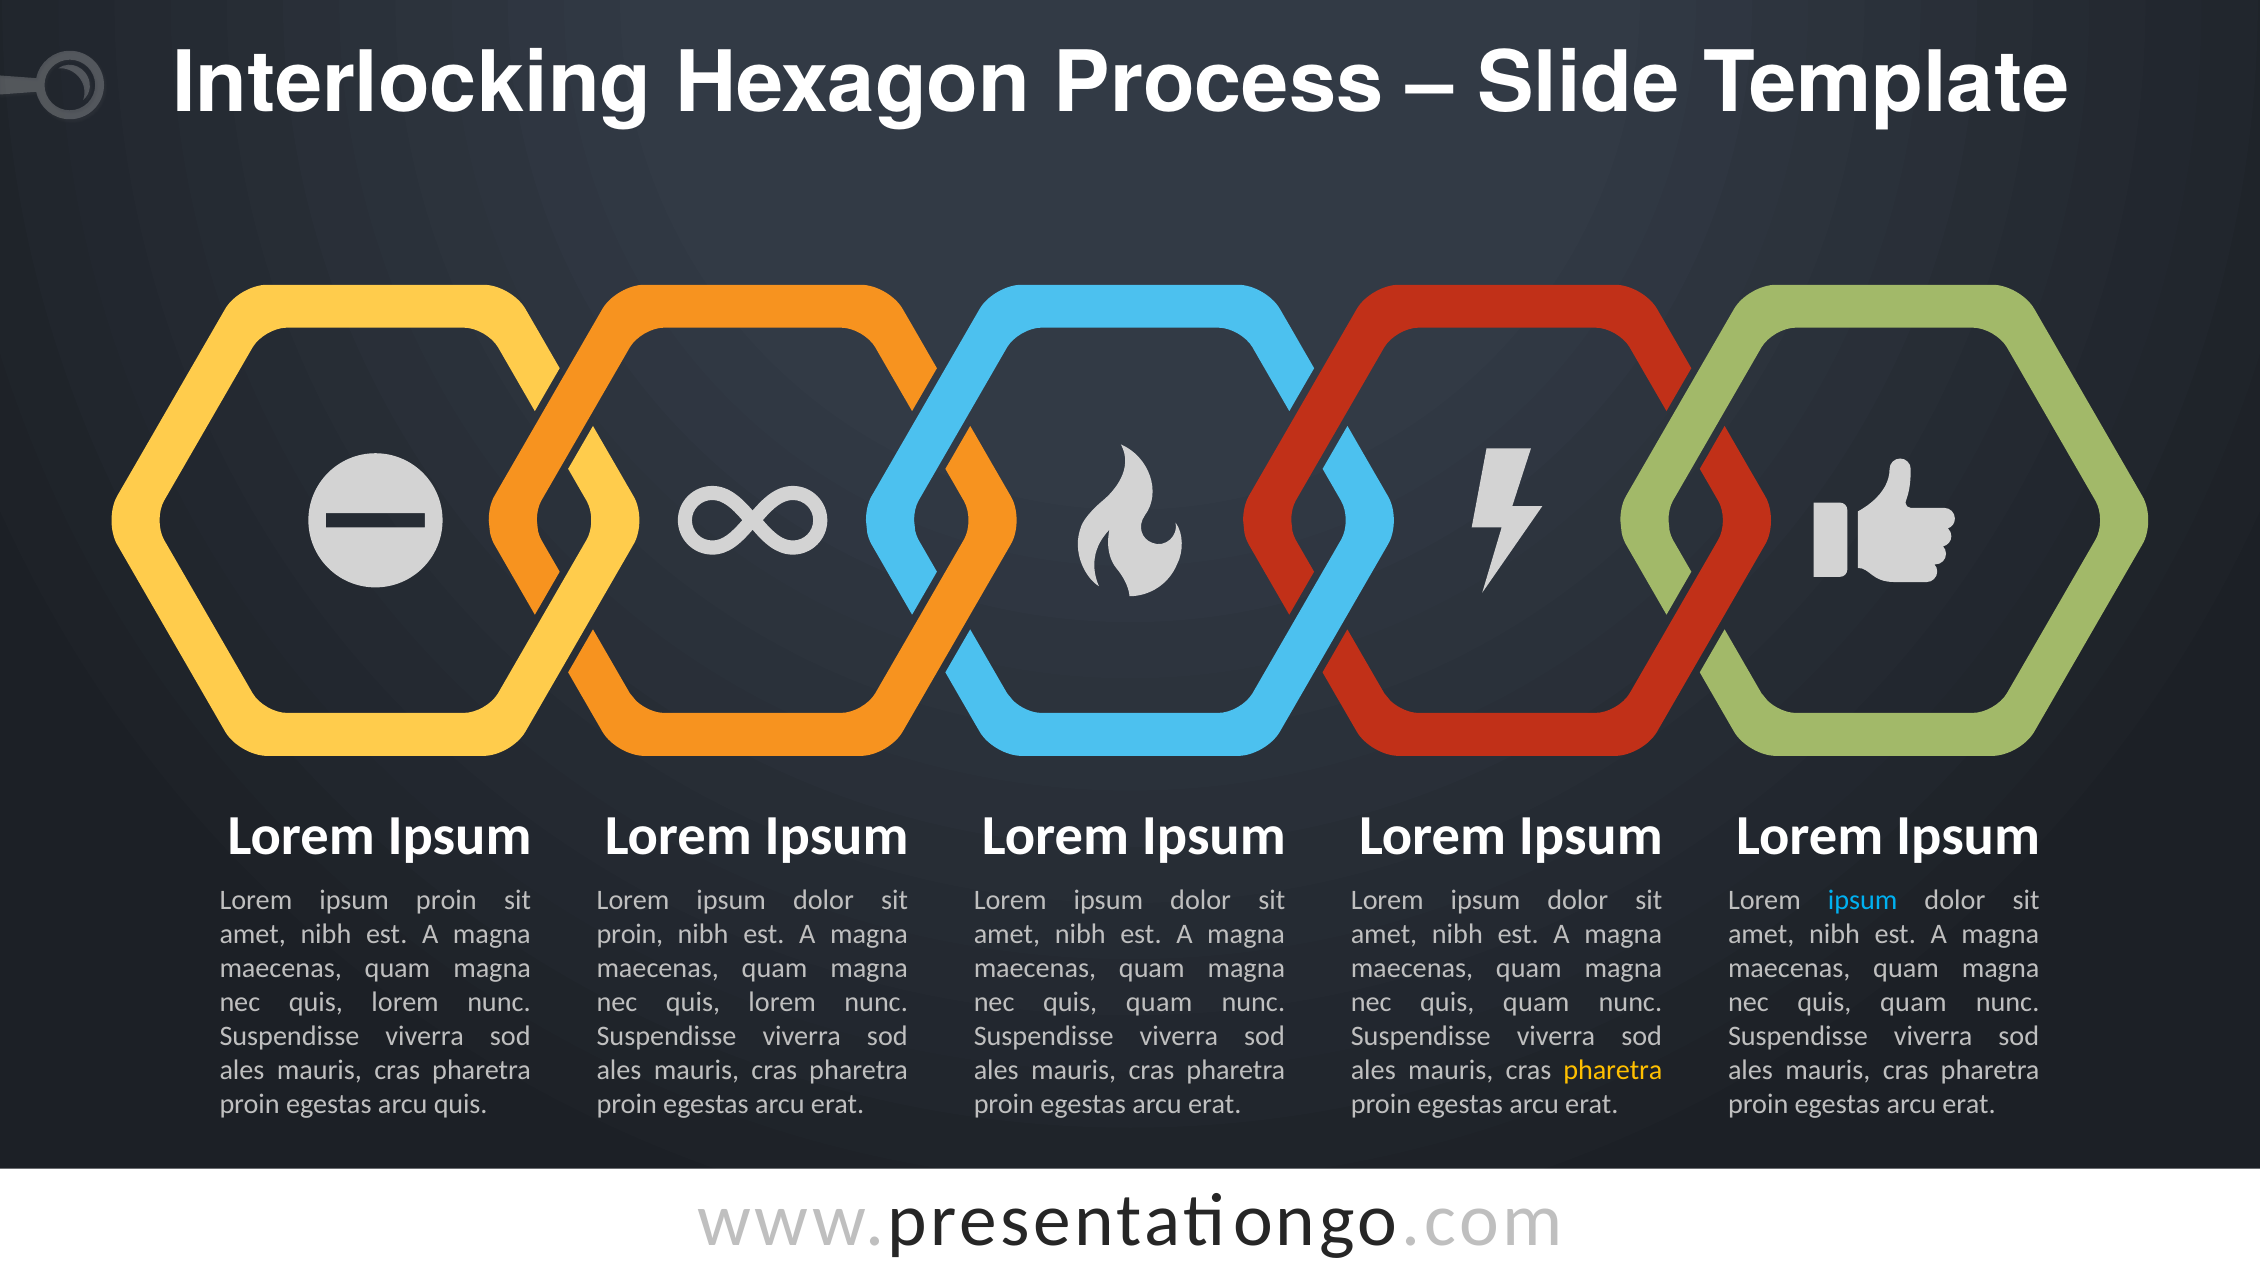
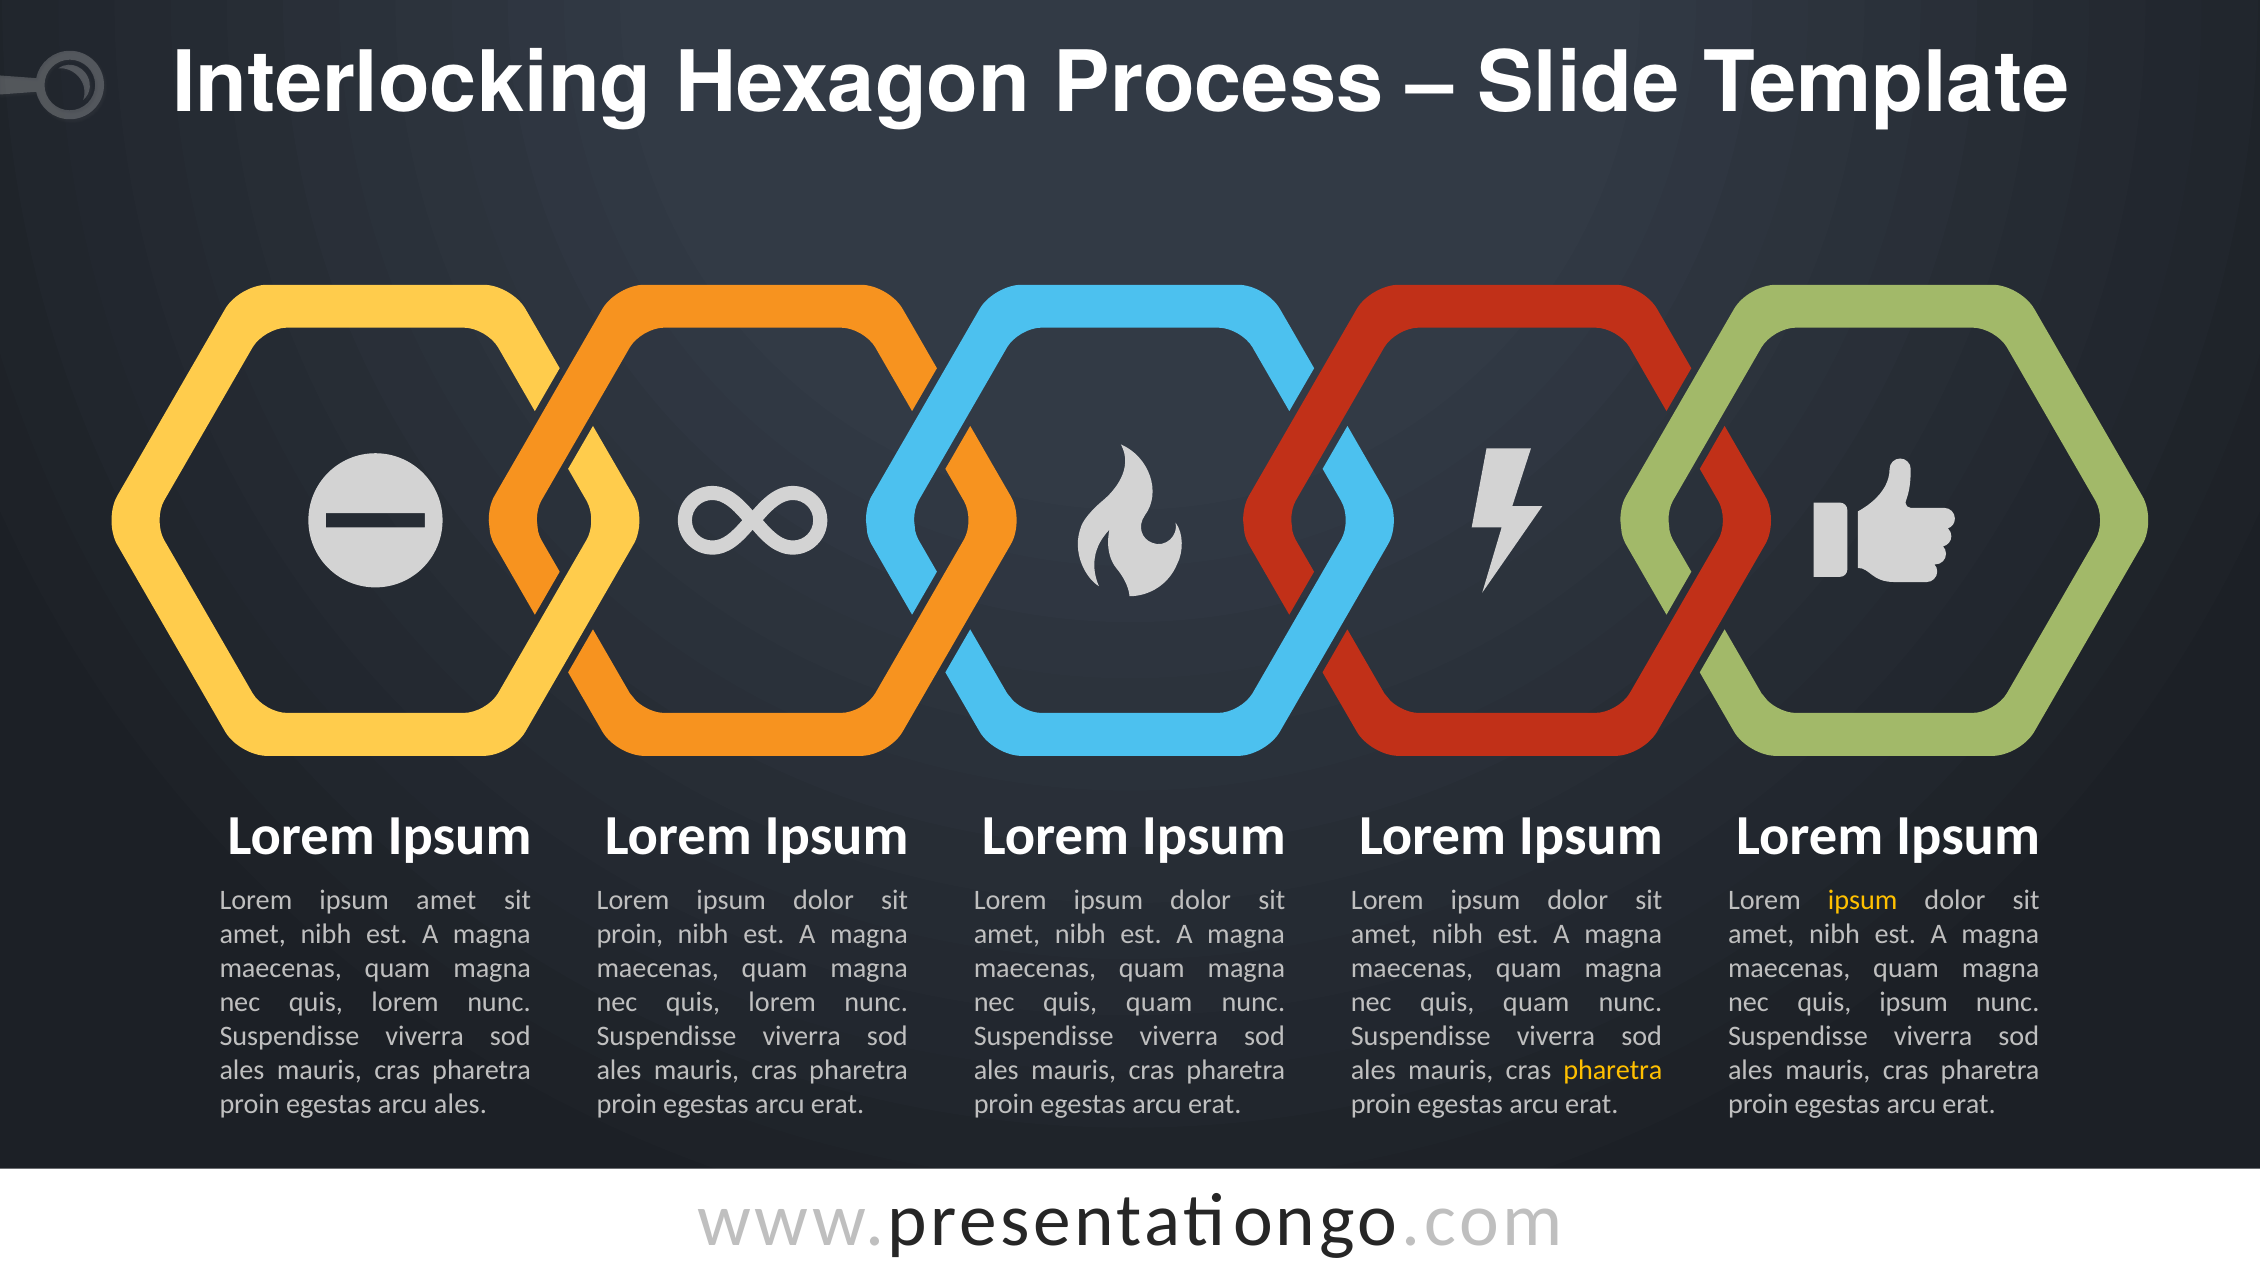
ipsum proin: proin -> amet
ipsum at (1863, 901) colour: light blue -> yellow
quam at (1913, 1002): quam -> ipsum
arcu quis: quis -> ales
